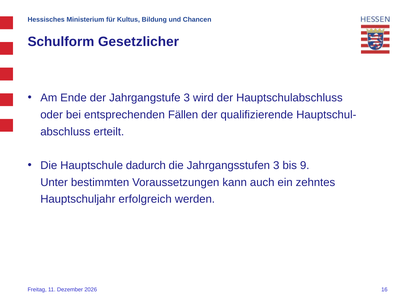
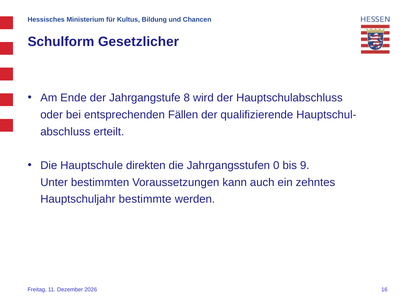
Jahrgangstufe 3: 3 -> 8
dadurch: dadurch -> direkten
Jahrgangsstufen 3: 3 -> 0
erfolgreich: erfolgreich -> bestimmte
